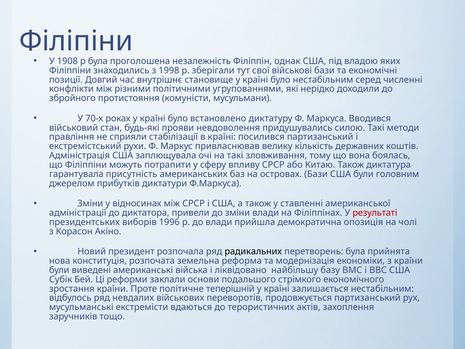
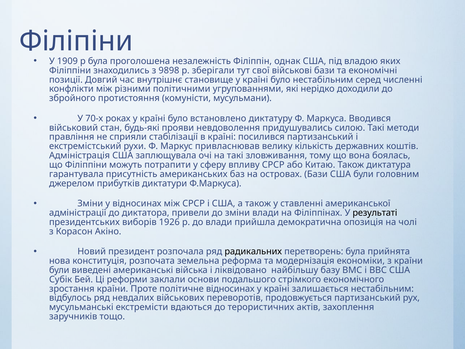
1908: 1908 -> 1909
1998: 1998 -> 9898
результаті colour: red -> black
1996: 1996 -> 1926
політичне теперішній: теперішній -> відносинах
